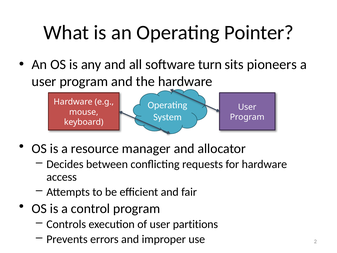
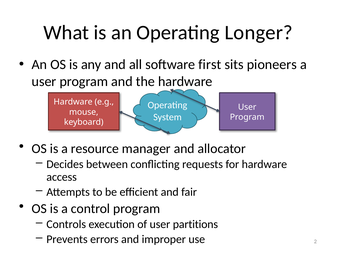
Pointer: Pointer -> Longer
turn: turn -> first
